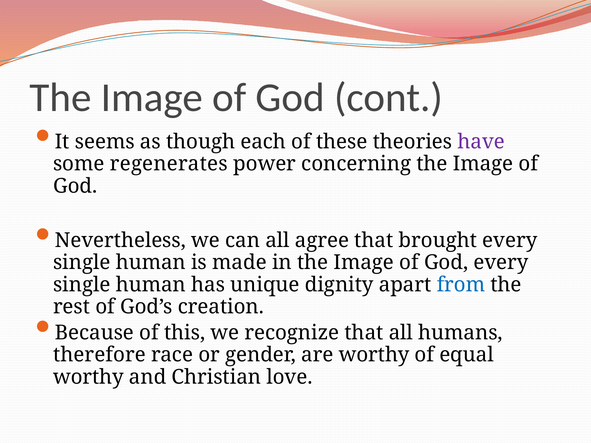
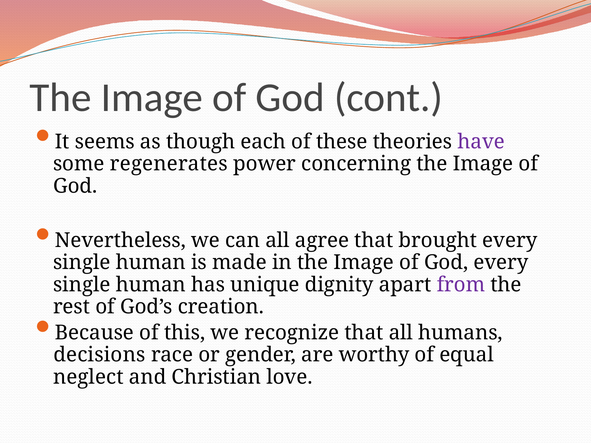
from colour: blue -> purple
therefore: therefore -> decisions
worthy at (88, 377): worthy -> neglect
